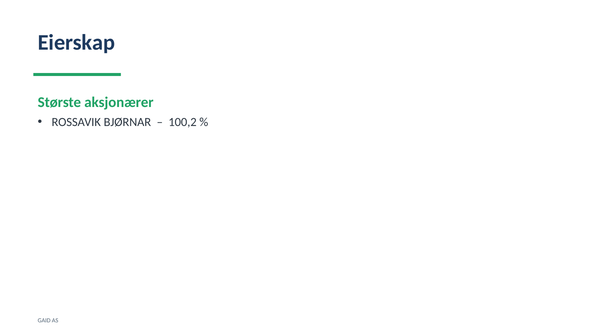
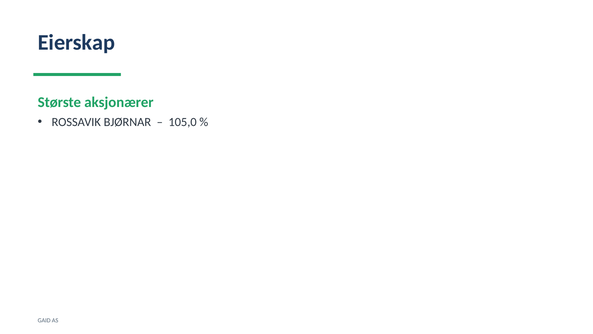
100,2: 100,2 -> 105,0
